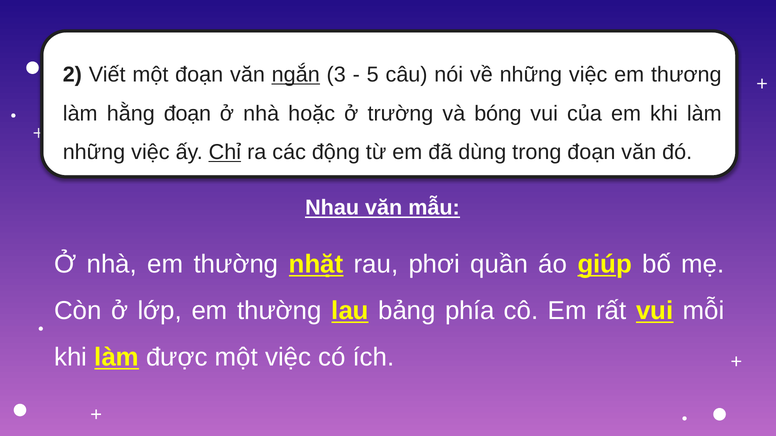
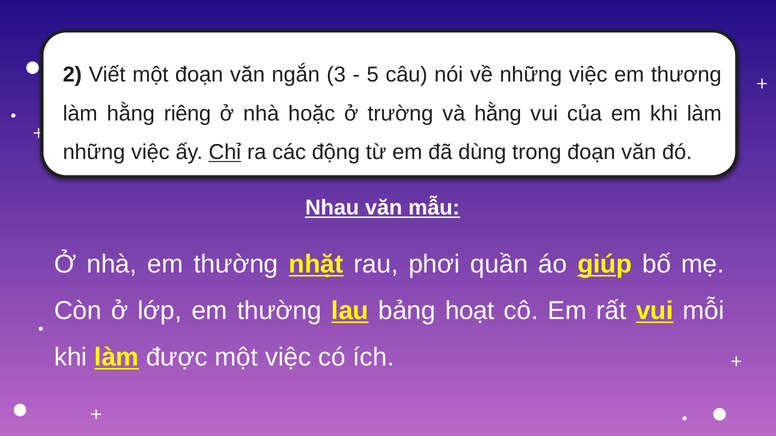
ngắn underline: present -> none
hằng đoạn: đoạn -> riêng
và bóng: bóng -> hằng
phía: phía -> hoạt
